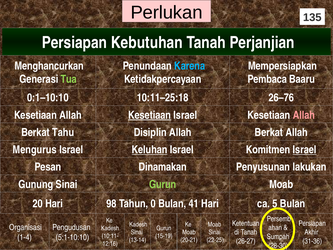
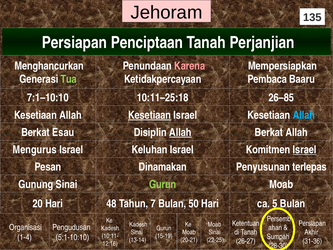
Perlukan: Perlukan -> Jehoram
Kebutuhan: Kebutuhan -> Penciptaan
Karena colour: light blue -> pink
0:1–10:10: 0:1–10:10 -> 7:1–10:10
26–76: 26–76 -> 26–85
Allah at (304, 115) colour: pink -> light blue
Tahu: Tahu -> Esau
Allah at (180, 132) underline: none -> present
Keluhan underline: present -> none
lakukan: lakukan -> terlepas
98: 98 -> 48
0: 0 -> 7
41: 41 -> 50
